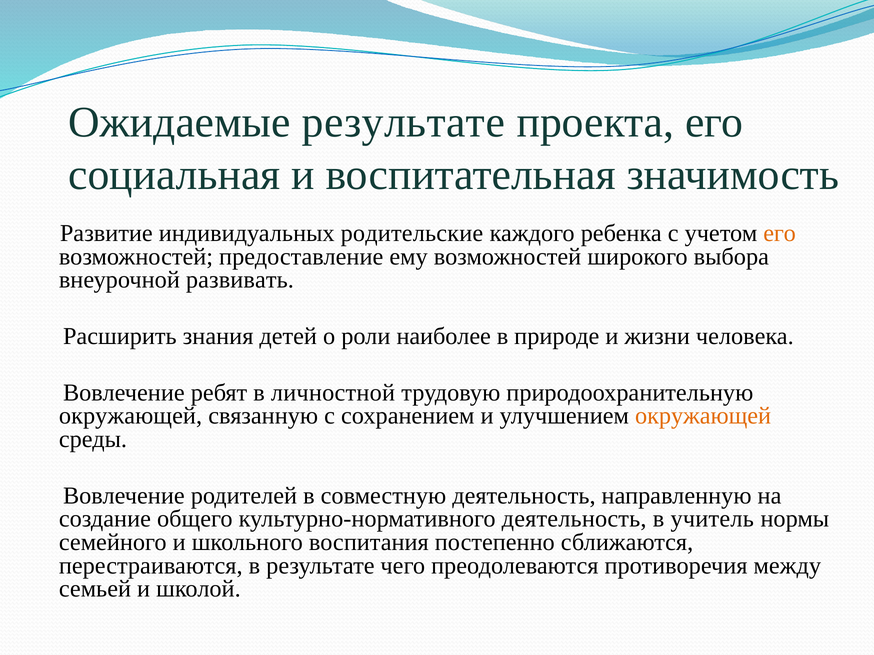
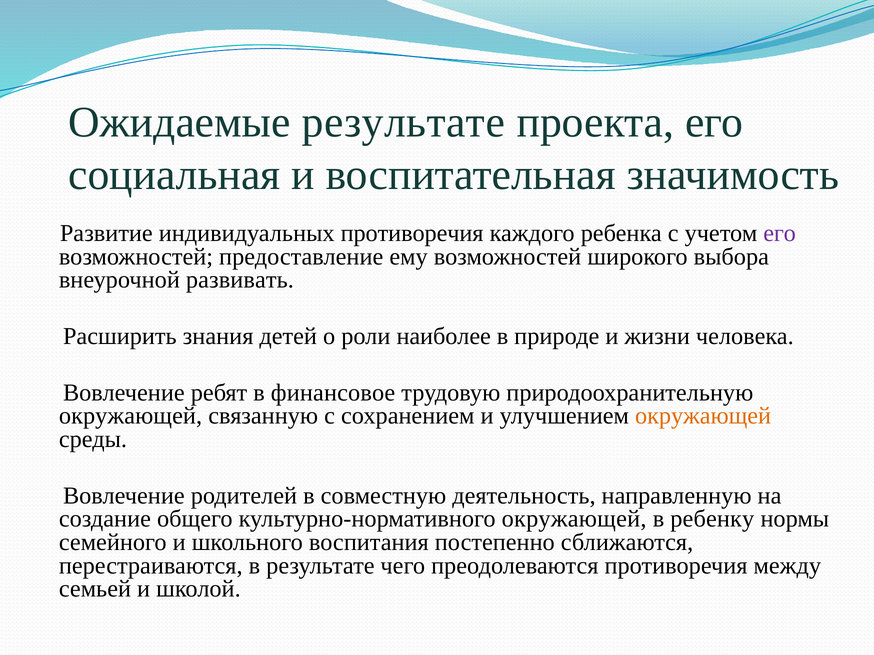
индивидуальных родительские: родительские -> противоречия
его at (780, 234) colour: orange -> purple
личностной: личностной -> финансовое
культурно-нормативного деятельность: деятельность -> окружающей
учитель: учитель -> ребенку
